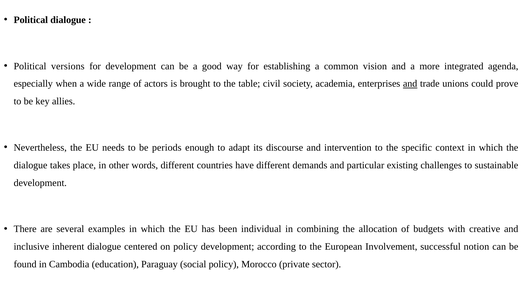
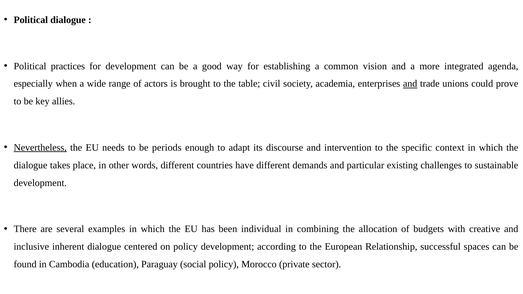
versions: versions -> practices
Nevertheless underline: none -> present
Involvement: Involvement -> Relationship
notion: notion -> spaces
